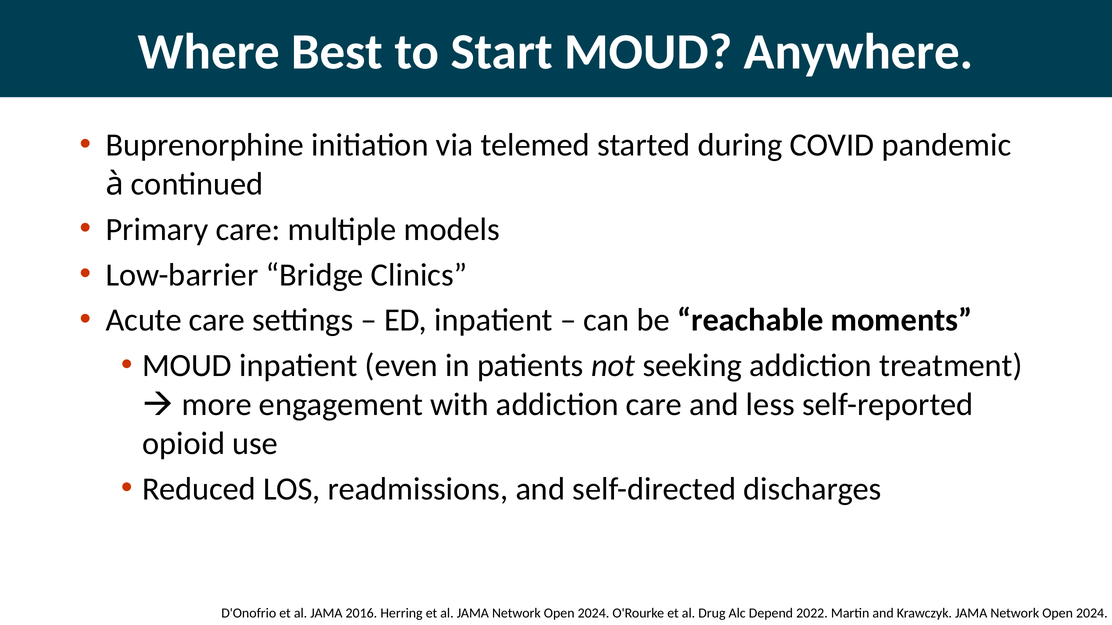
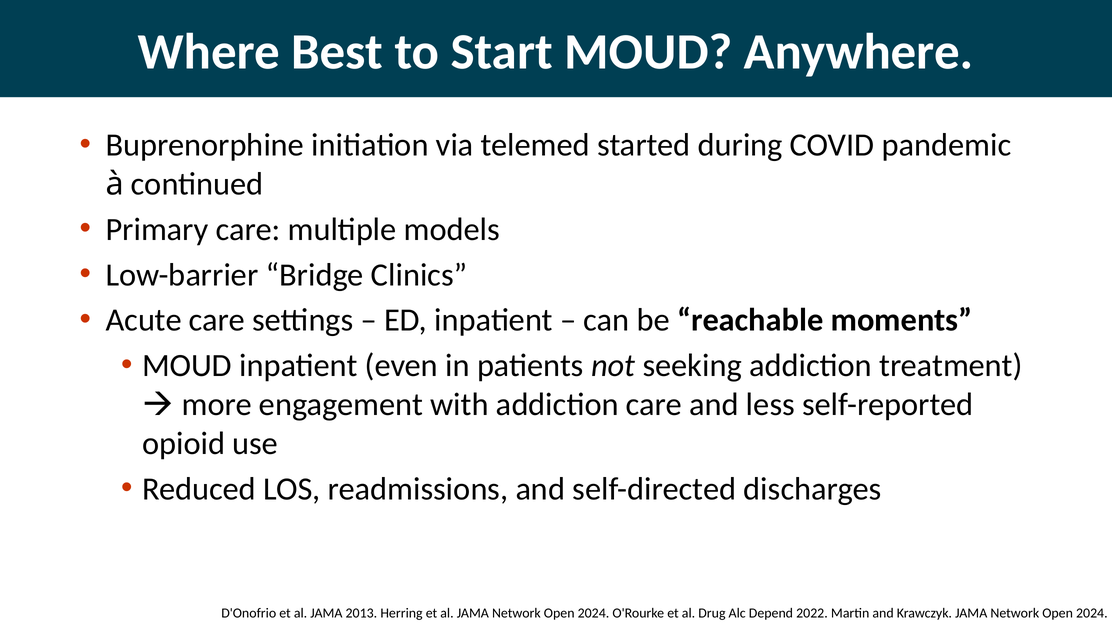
2016: 2016 -> 2013
